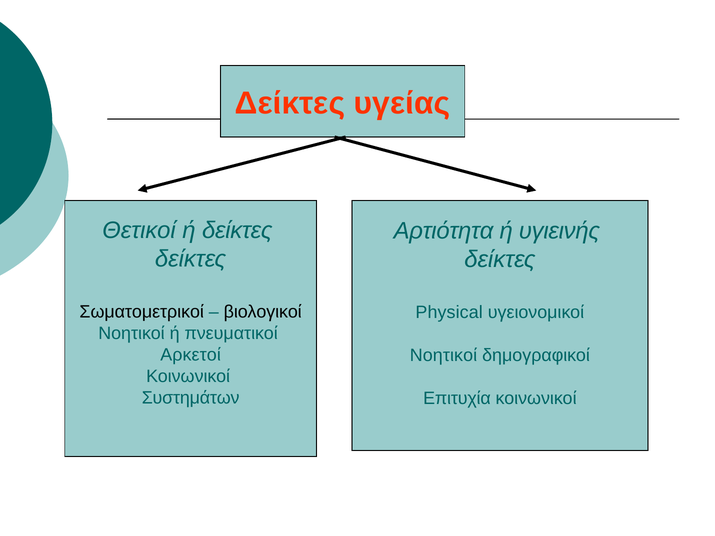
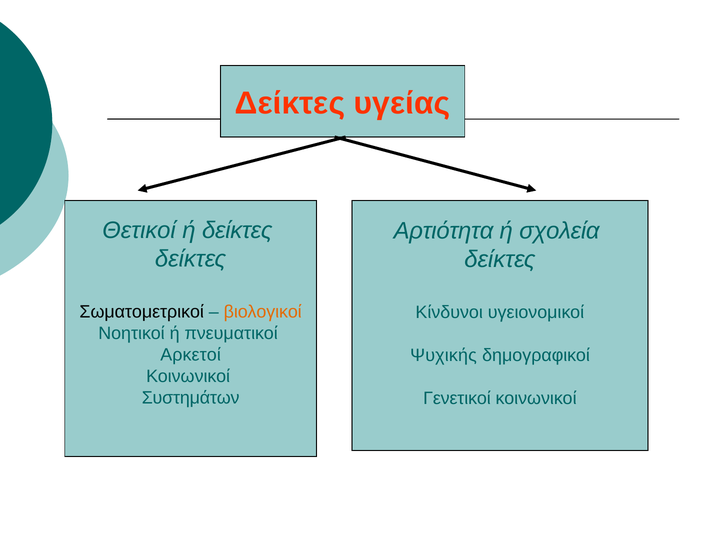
υγιεινής: υγιεινής -> σχολεία
βιολογικοί colour: black -> orange
Physical: Physical -> Κίνδυνοι
Νοητικοί at (443, 356): Νοητικοί -> Ψυχικής
Επιτυχία: Επιτυχία -> Γενετικοί
